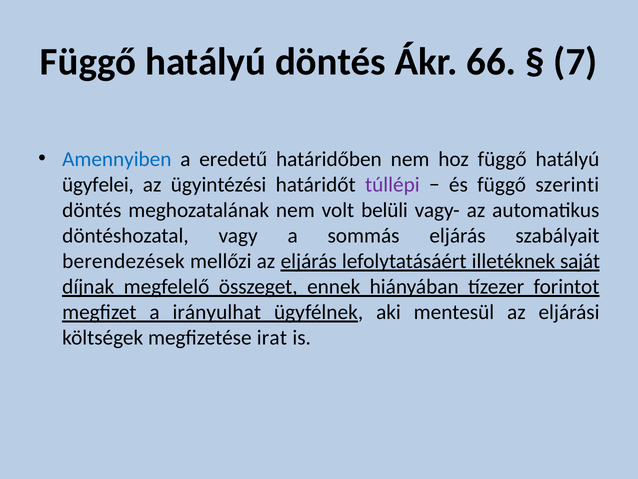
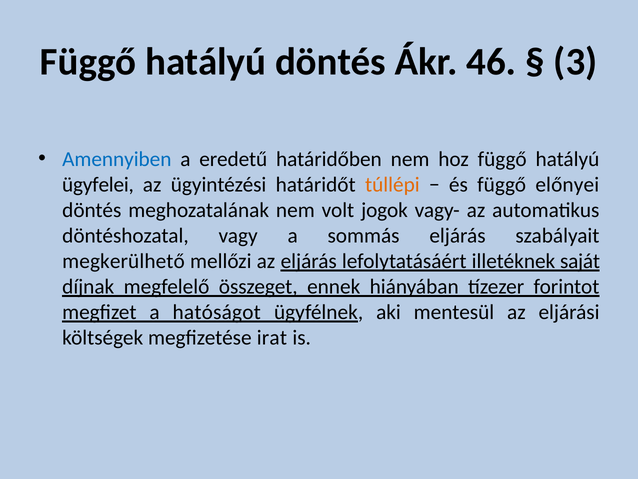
66: 66 -> 46
7: 7 -> 3
túllépi colour: purple -> orange
szerinti: szerinti -> előnyei
belüli: belüli -> jogok
berendezések: berendezések -> megkerülhető
irányulhat: irányulhat -> hatóságot
